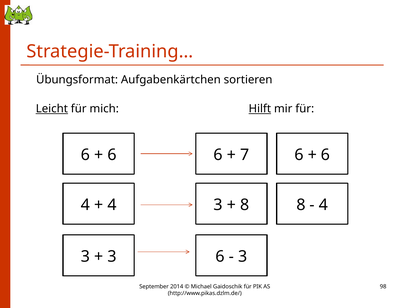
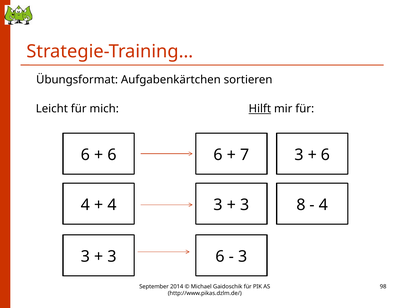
Leicht underline: present -> none
7 6: 6 -> 3
8 at (245, 205): 8 -> 3
